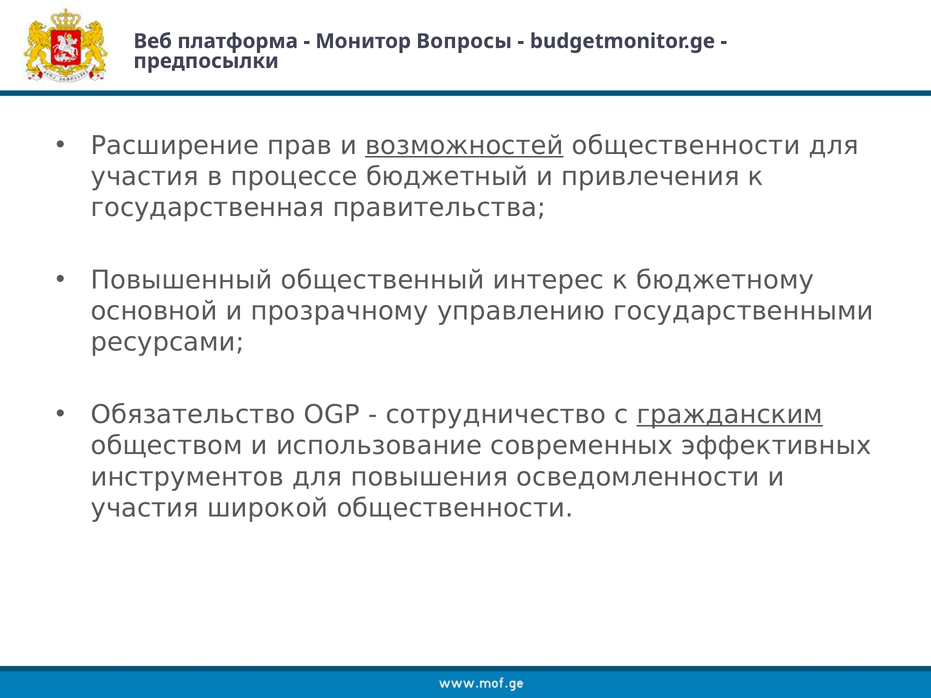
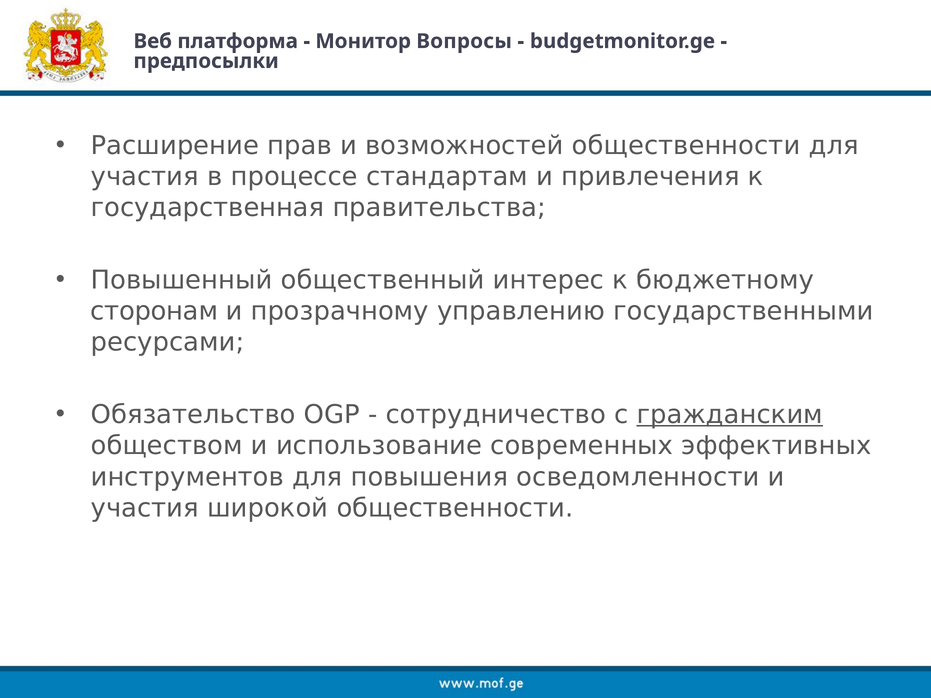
возможностей underline: present -> none
бюджетный: бюджетный -> стандартам
основной: основной -> сторонам
